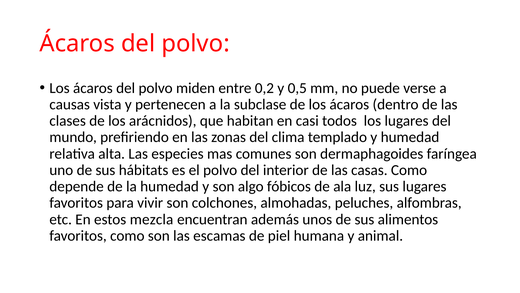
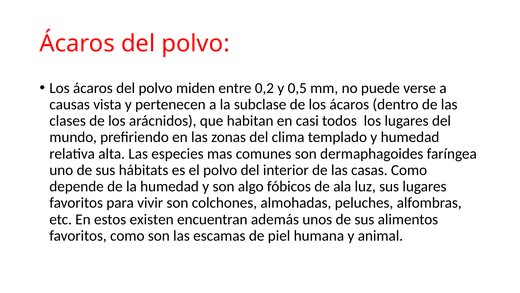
mezcla: mezcla -> existen
